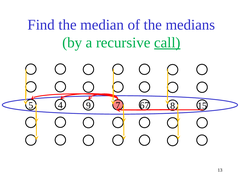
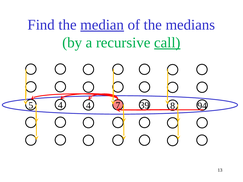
median underline: none -> present
4 9: 9 -> 4
67: 67 -> 39
15: 15 -> 94
